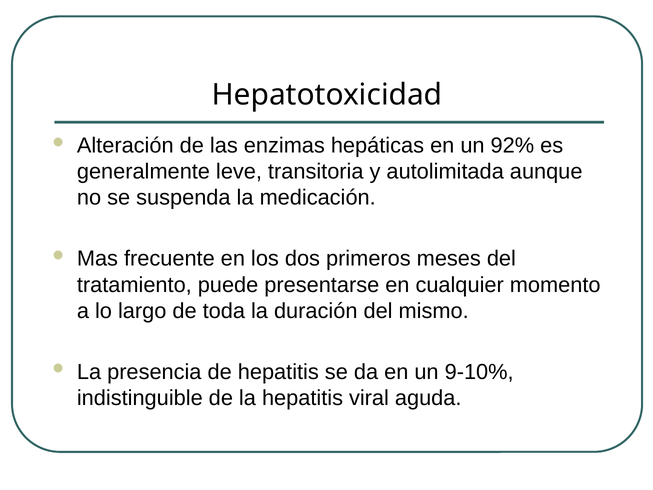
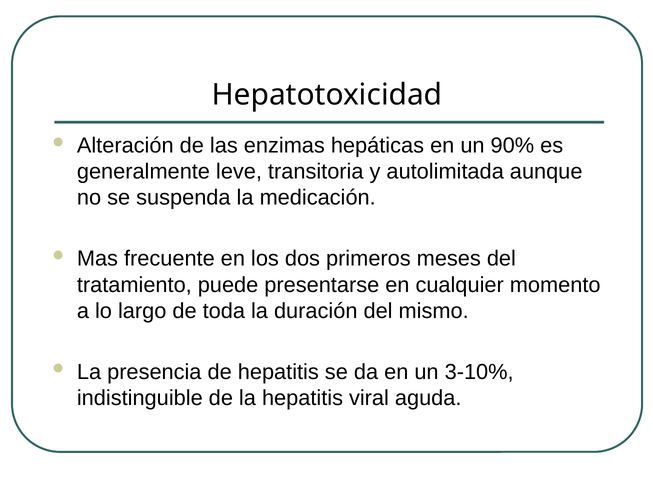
92%: 92% -> 90%
9-10%: 9-10% -> 3-10%
